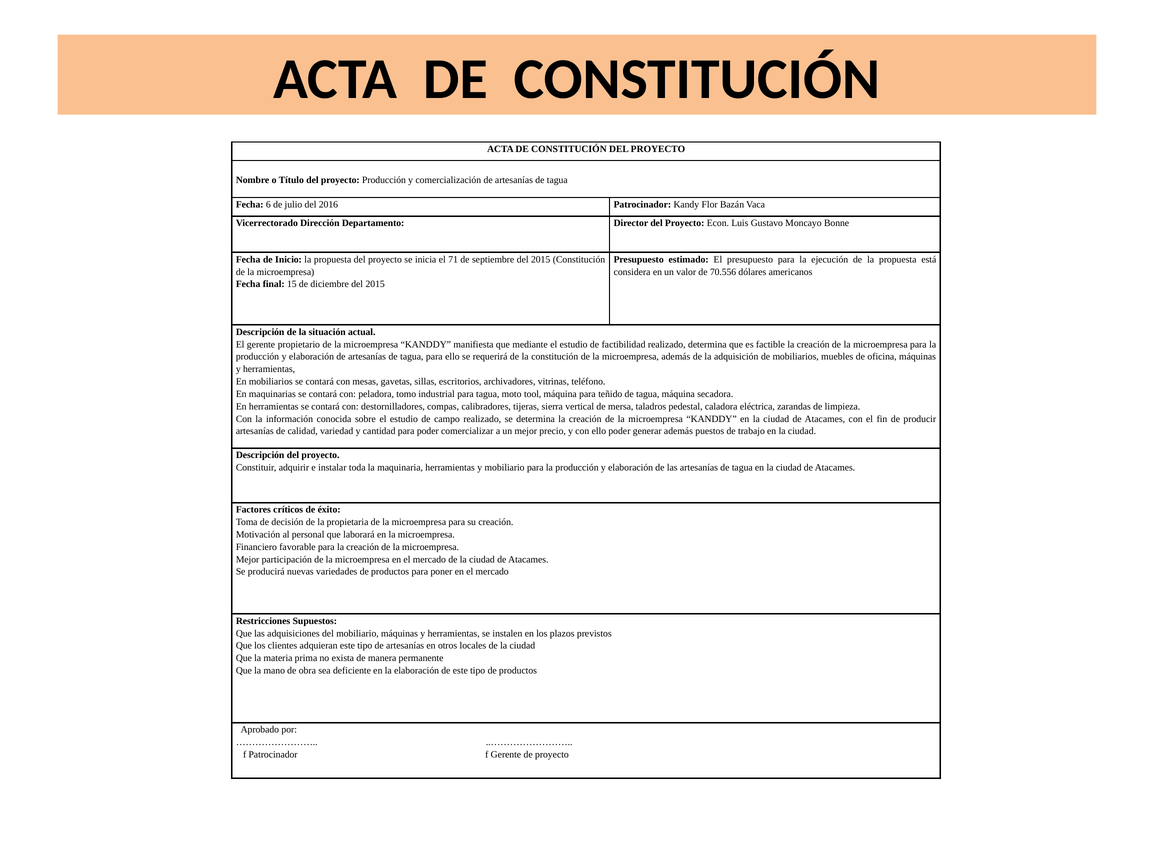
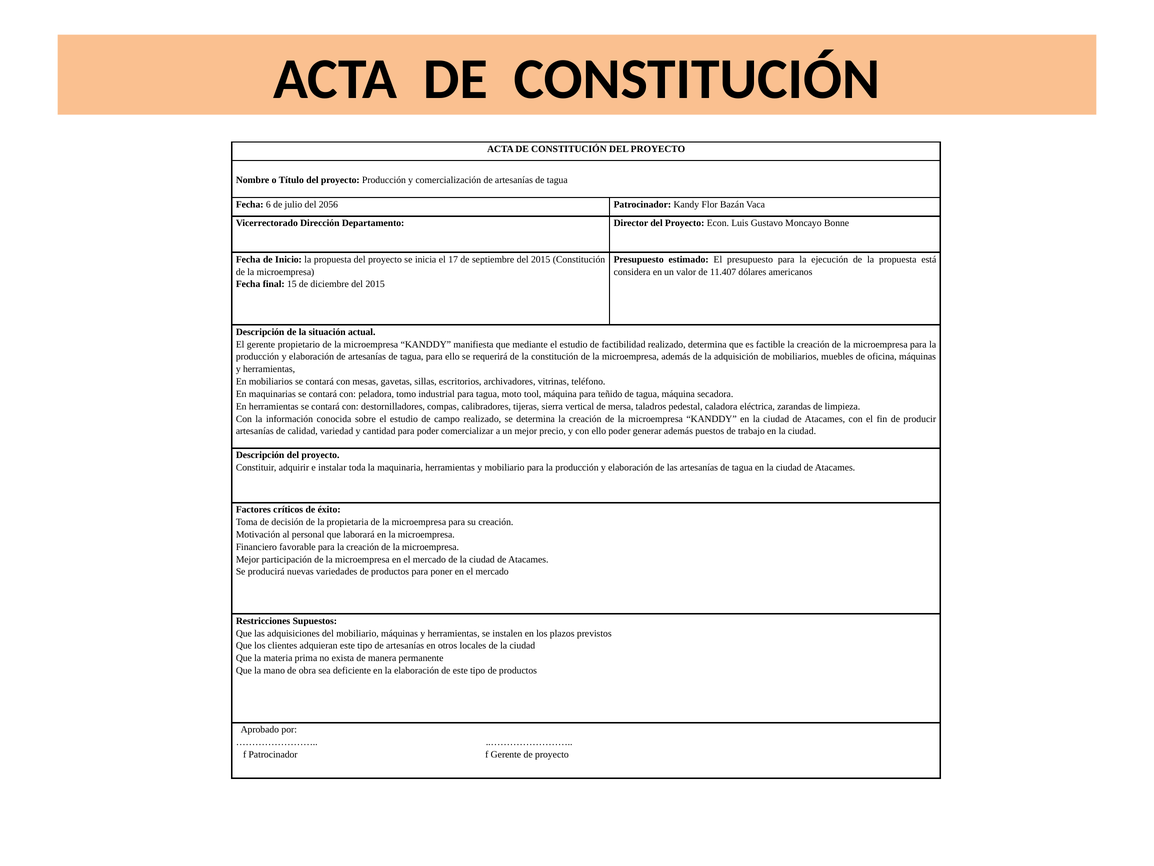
2016: 2016 -> 2056
71: 71 -> 17
70.556: 70.556 -> 11.407
